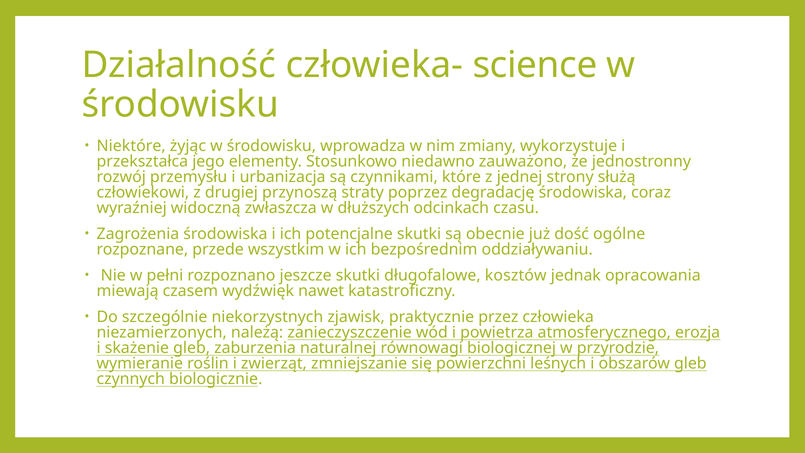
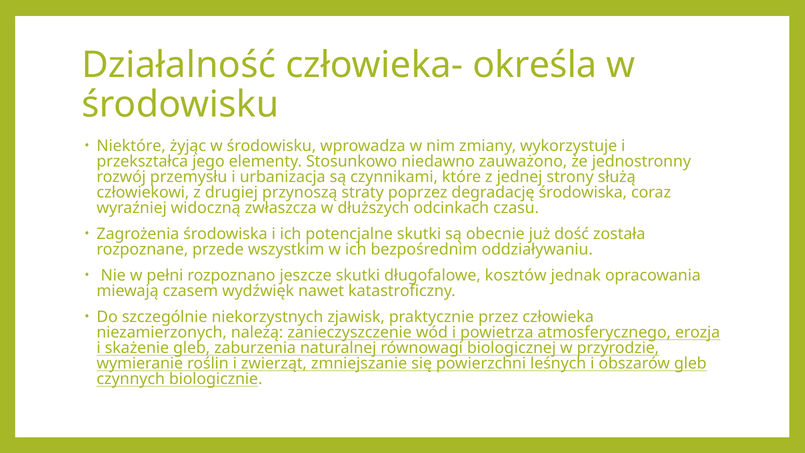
science: science -> określa
ogólne: ogólne -> została
